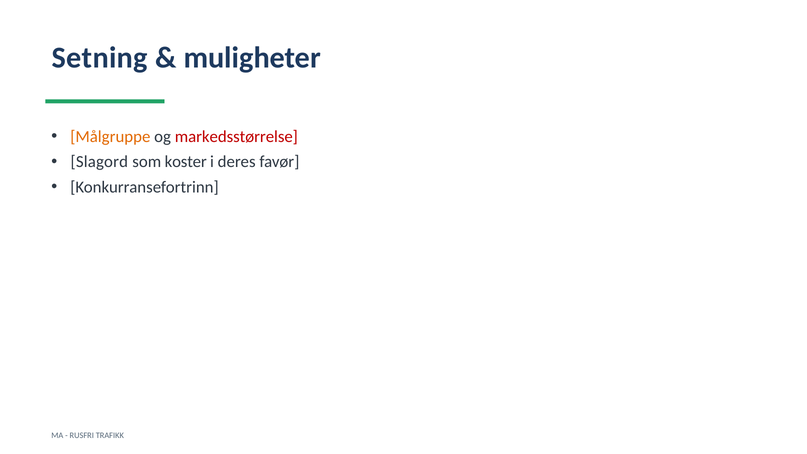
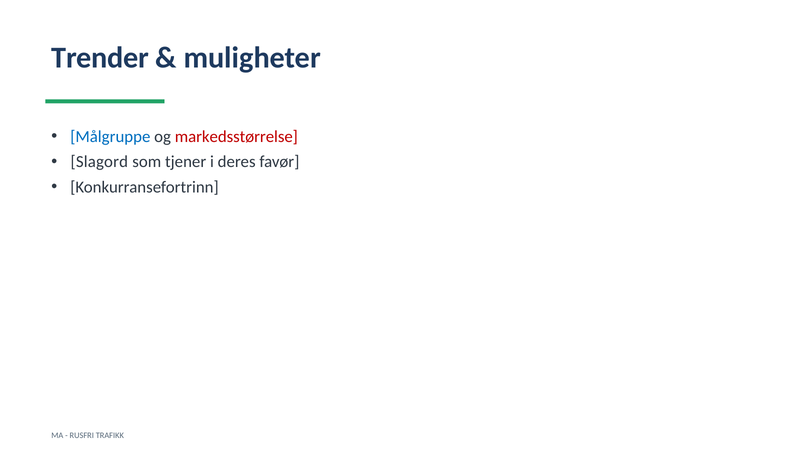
Setning: Setning -> Trender
Målgruppe colour: orange -> blue
koster: koster -> tjener
